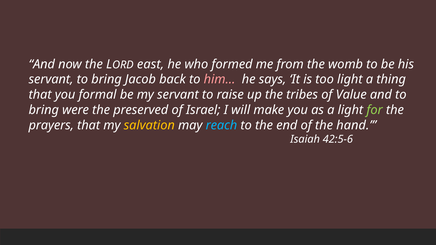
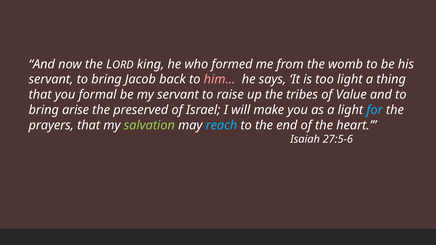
east: east -> king
were: were -> arise
for colour: light green -> light blue
salvation colour: yellow -> light green
hand: hand -> heart
42:5-6: 42:5-6 -> 27:5-6
